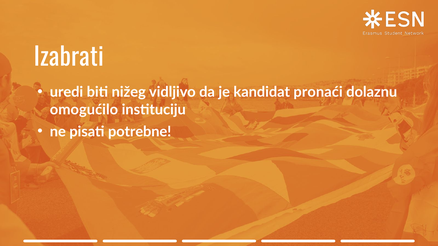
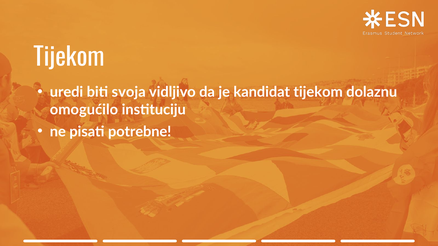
Izabrati at (69, 58): Izabrati -> Tijekom
nižeg: nižeg -> svoja
kandidat pronaći: pronaći -> tijekom
